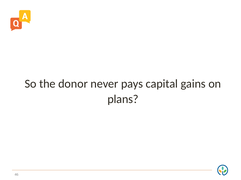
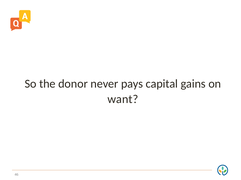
plans: plans -> want
